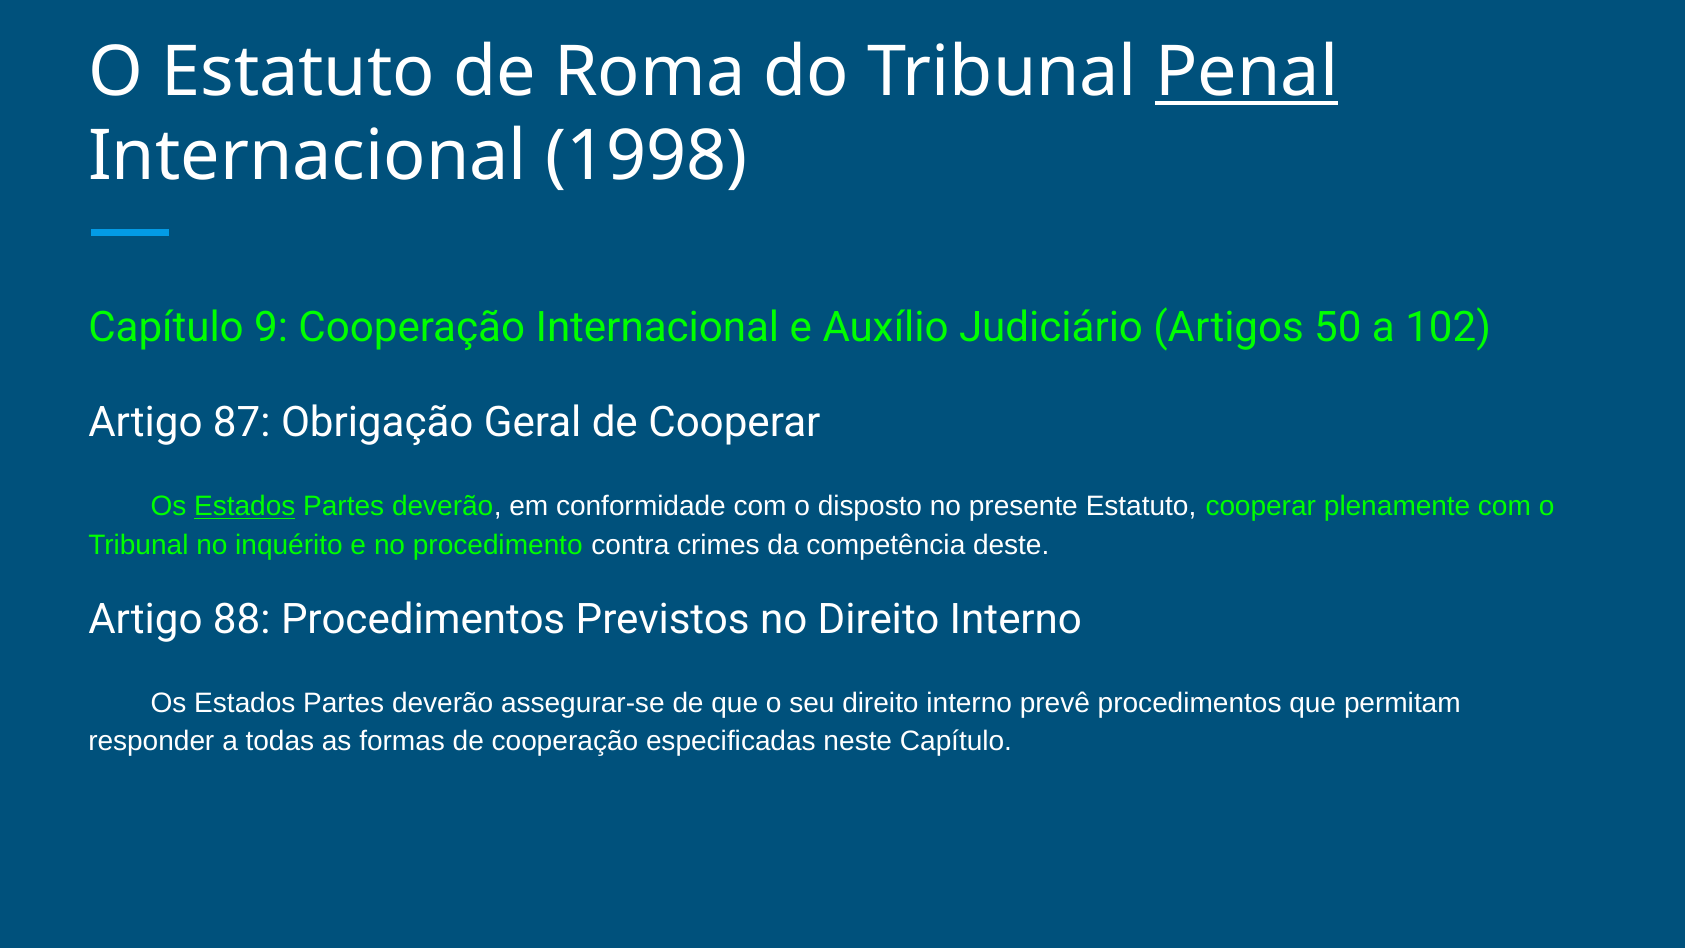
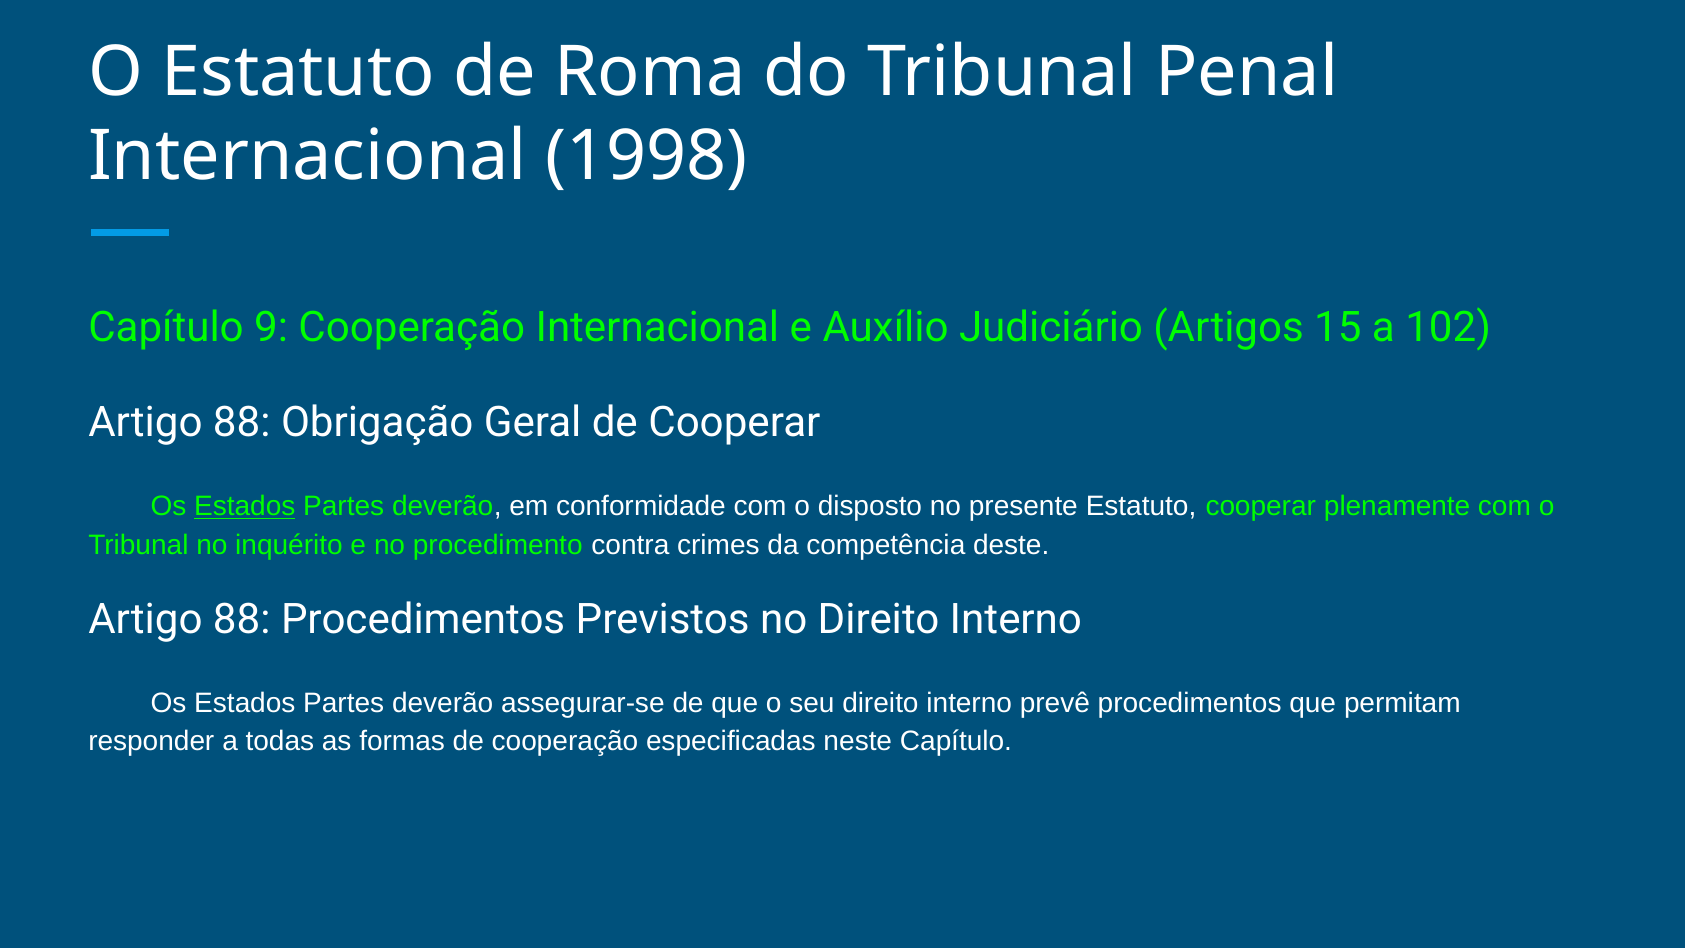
Penal underline: present -> none
50: 50 -> 15
87 at (242, 423): 87 -> 88
